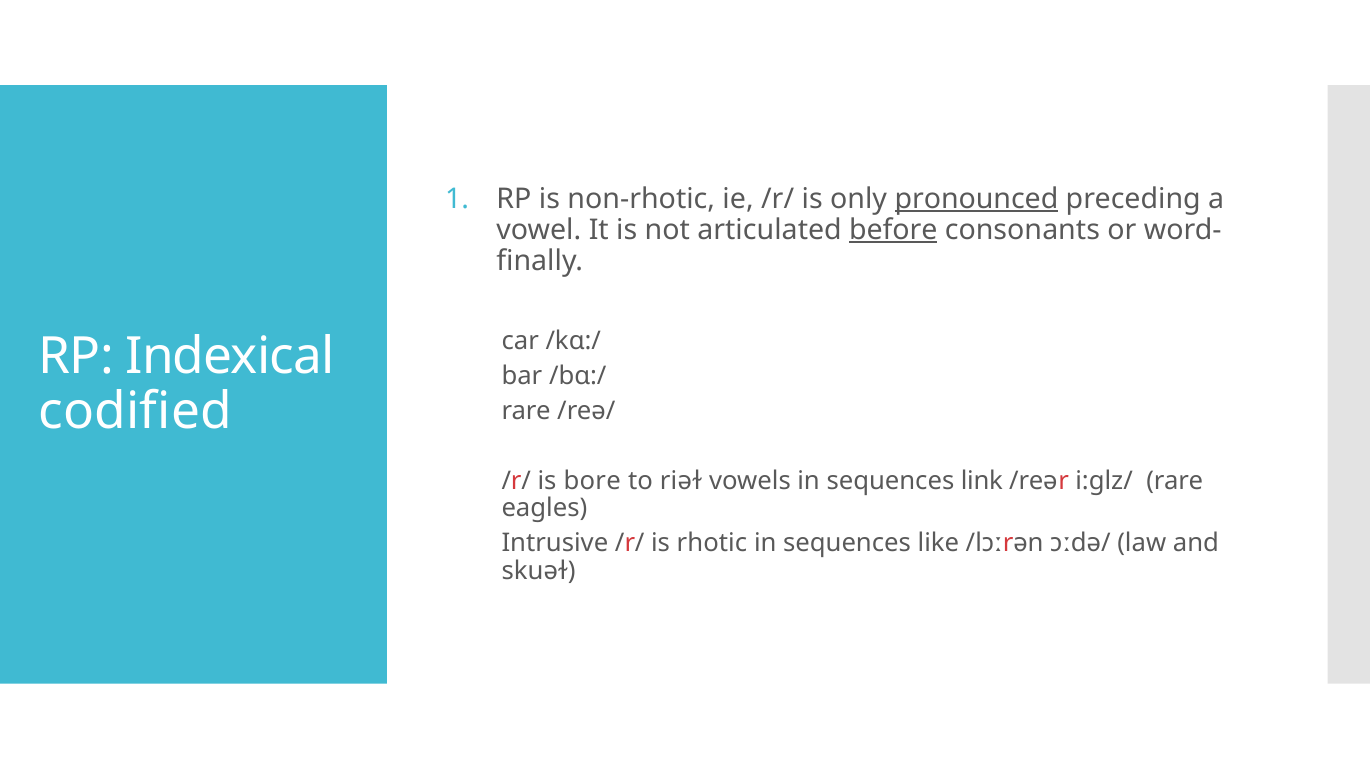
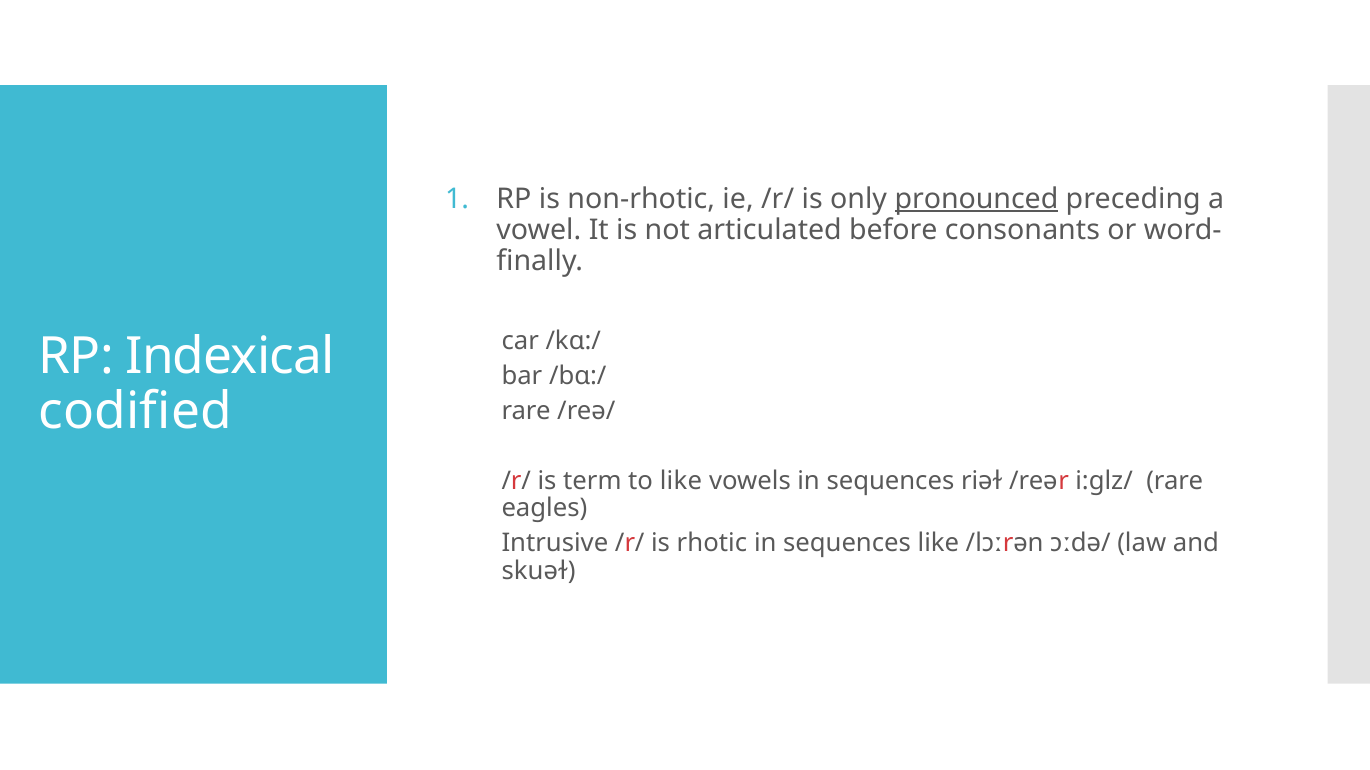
before underline: present -> none
bore: bore -> term
to riəɫ: riəɫ -> like
link: link -> riəɫ
